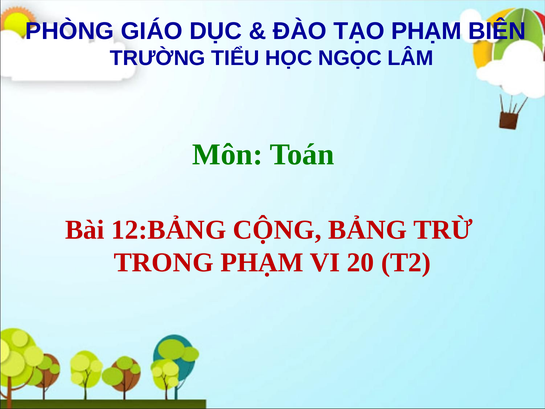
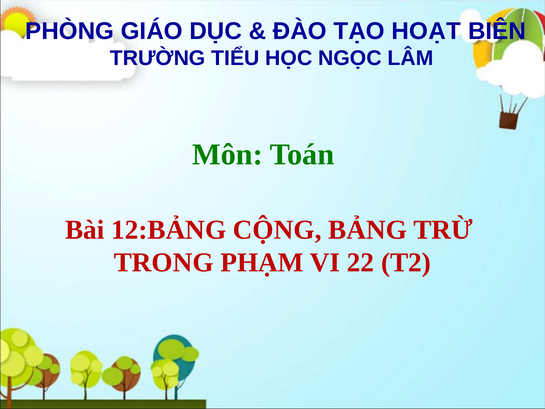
TẠO PHẠM: PHẠM -> HOẠT
20: 20 -> 22
